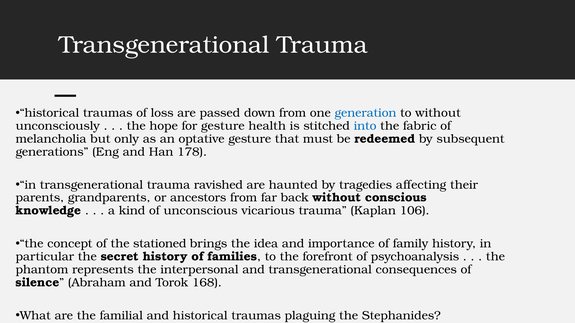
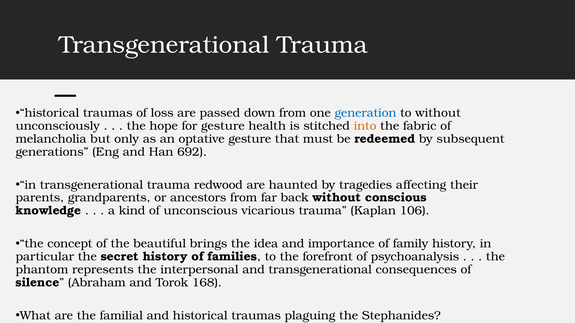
into colour: blue -> orange
178: 178 -> 692
ravished: ravished -> redwood
stationed: stationed -> beautiful
